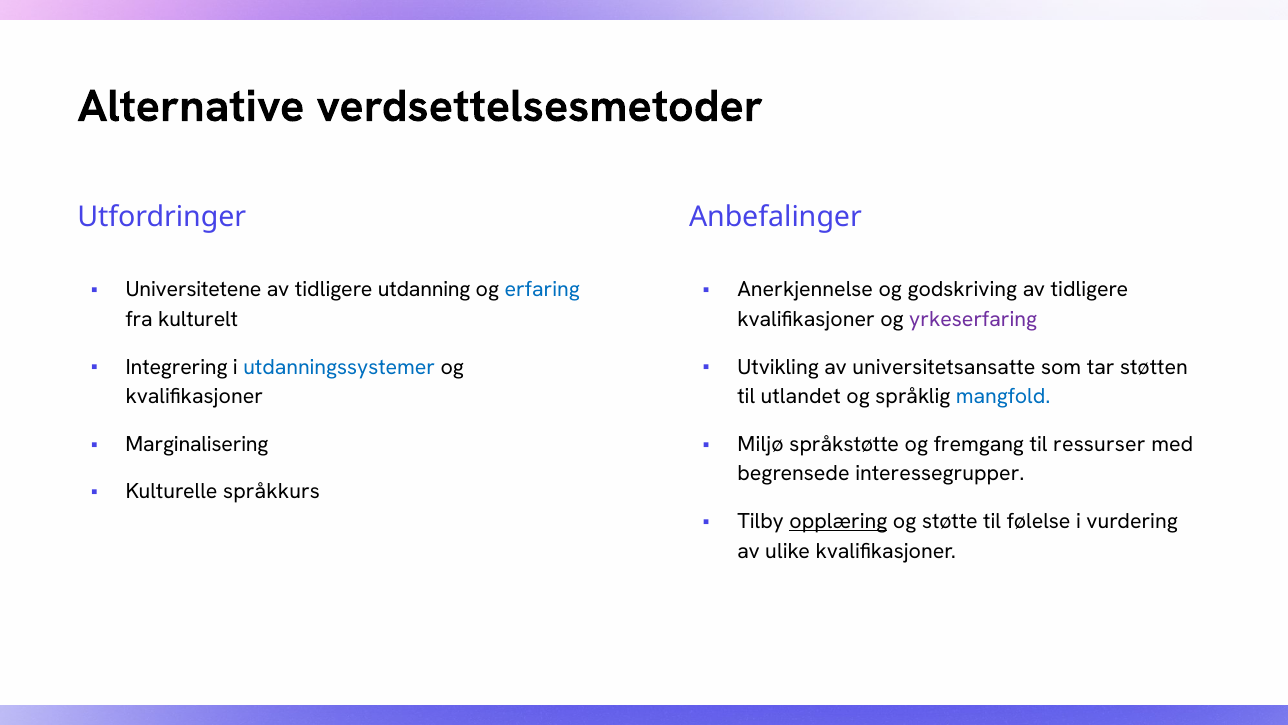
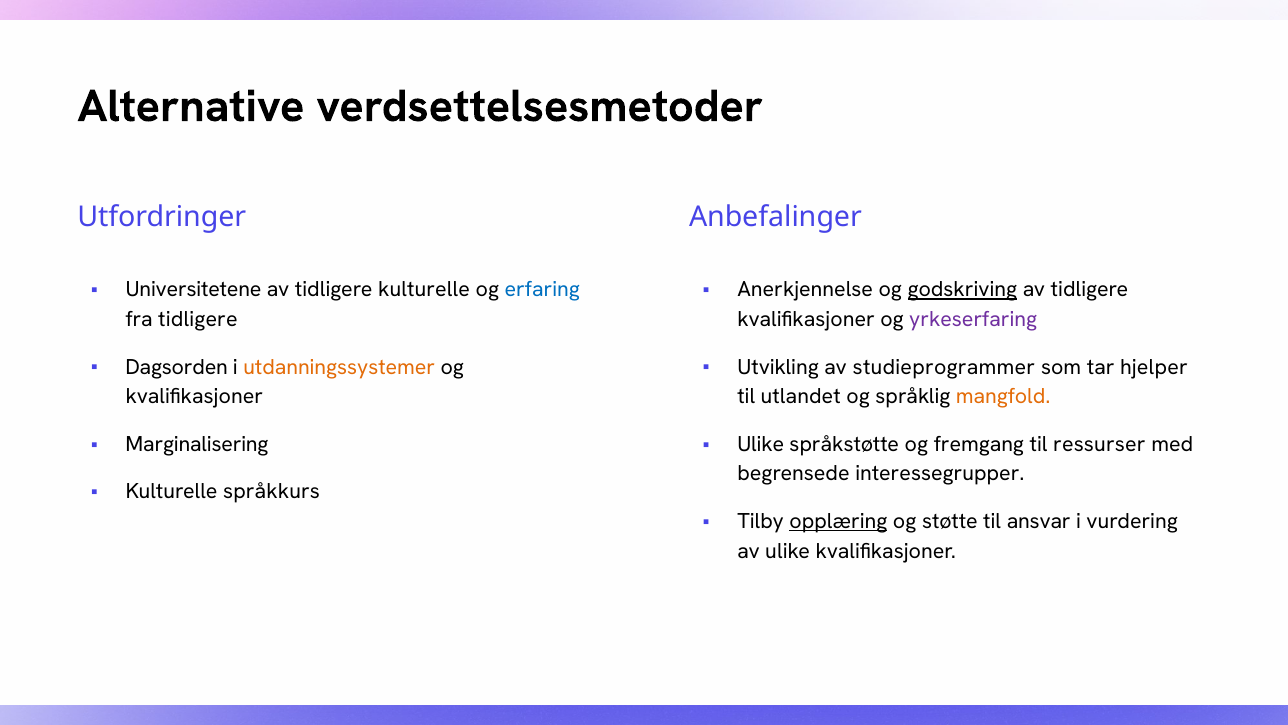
tidligere utdanning: utdanning -> kulturelle
godskriving underline: none -> present
fra kulturelt: kulturelt -> tidligere
Integrering: Integrering -> Dagsorden
utdanningssystemer colour: blue -> orange
universitetsansatte: universitetsansatte -> studieprogrammer
støtten: støtten -> hjelper
mangfold colour: blue -> orange
Miljø at (761, 444): Miljø -> Ulike
følelse: følelse -> ansvar
